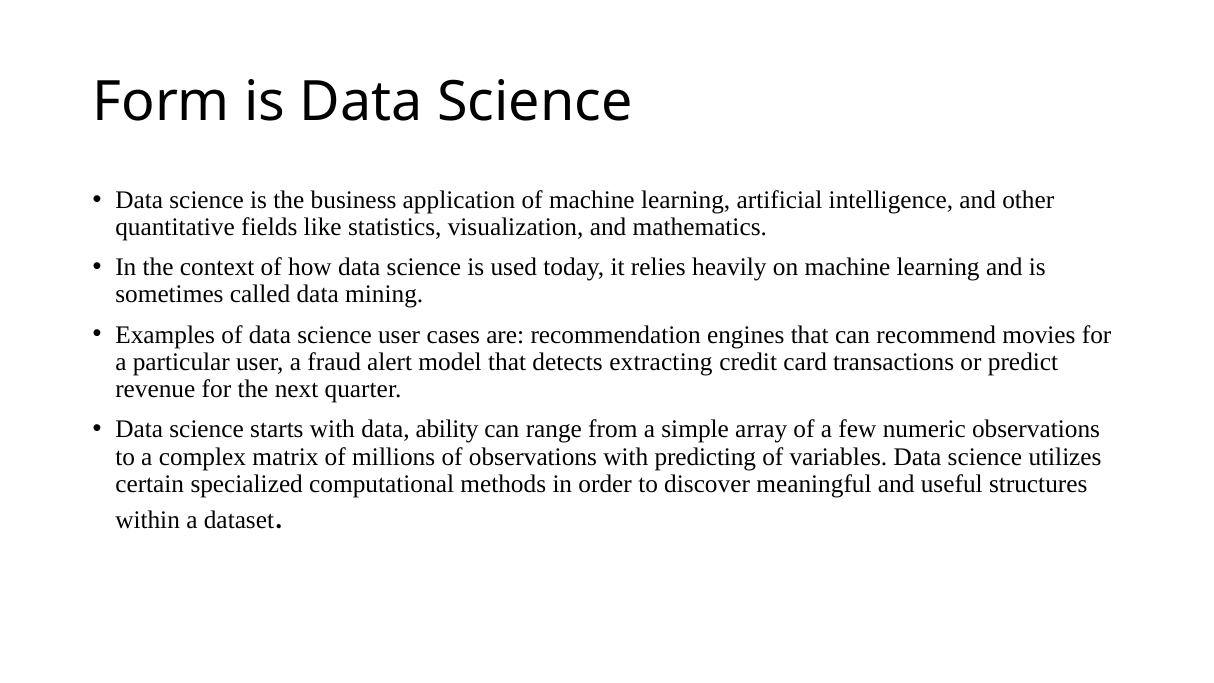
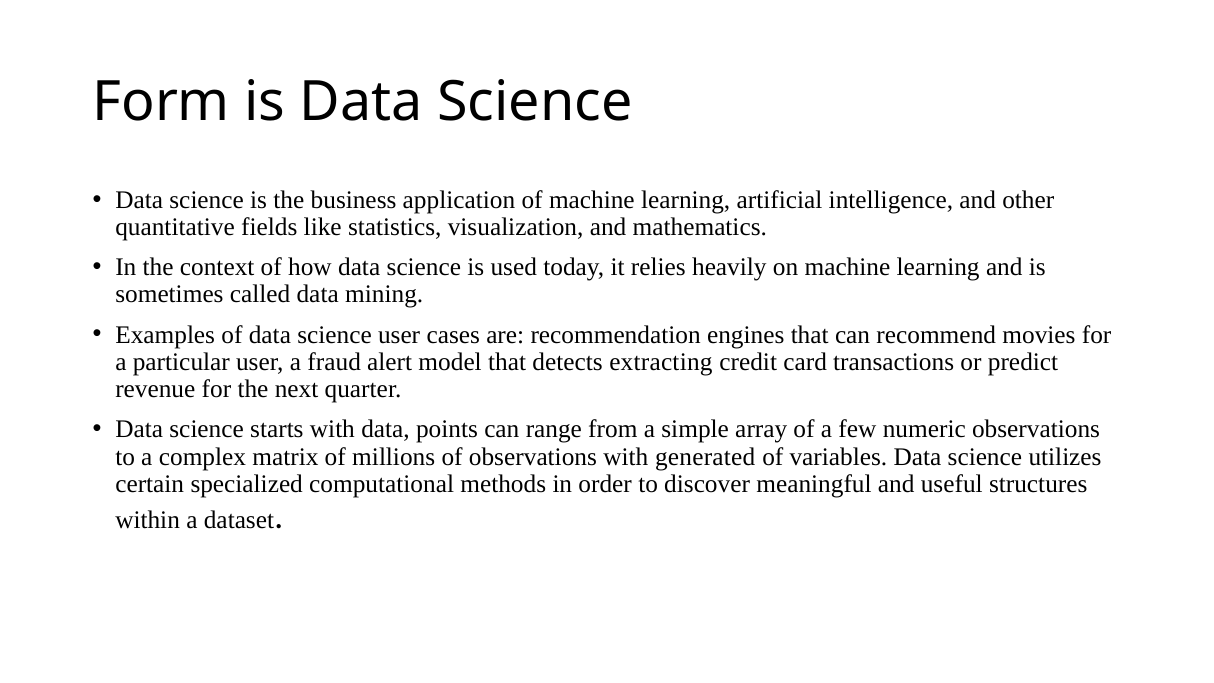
ability: ability -> points
predicting: predicting -> generated
